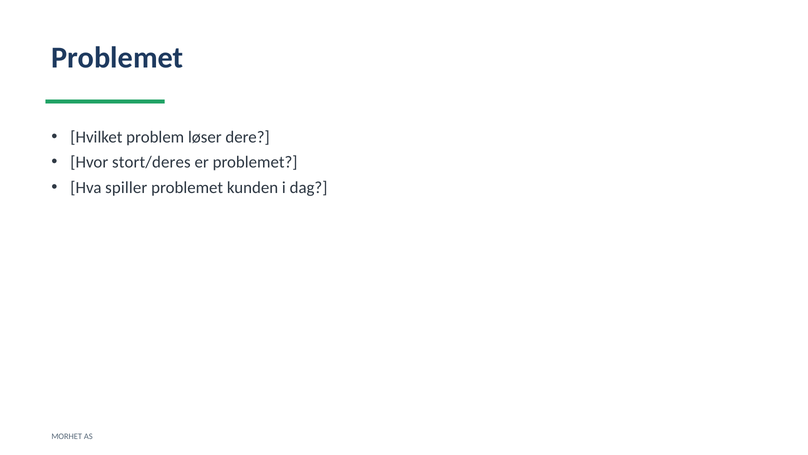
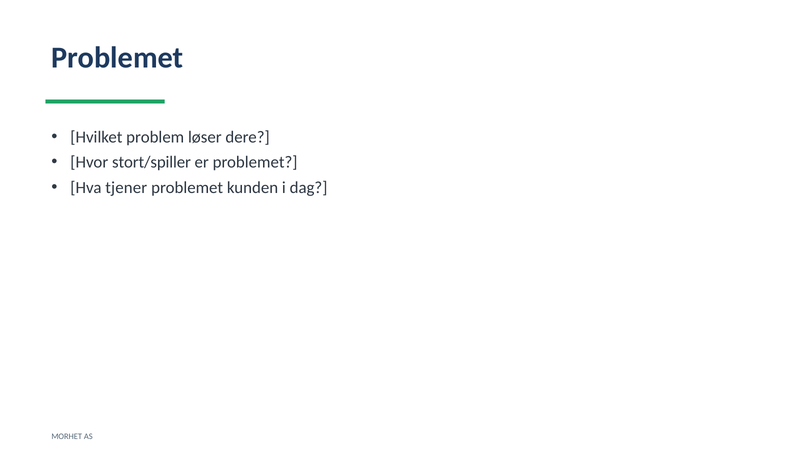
stort/deres: stort/deres -> stort/spiller
spiller: spiller -> tjener
